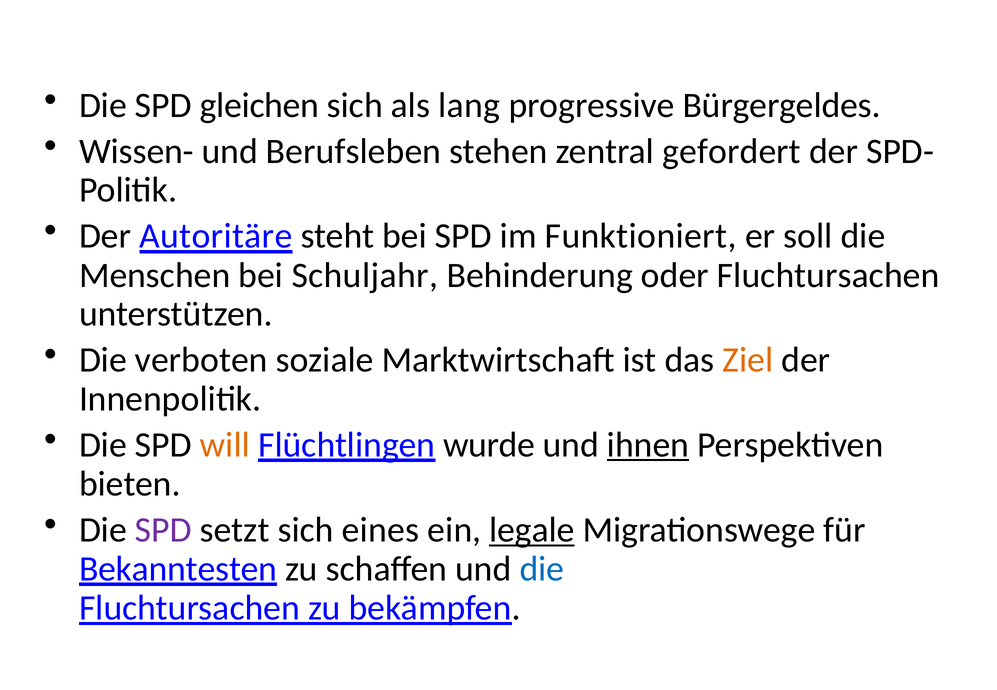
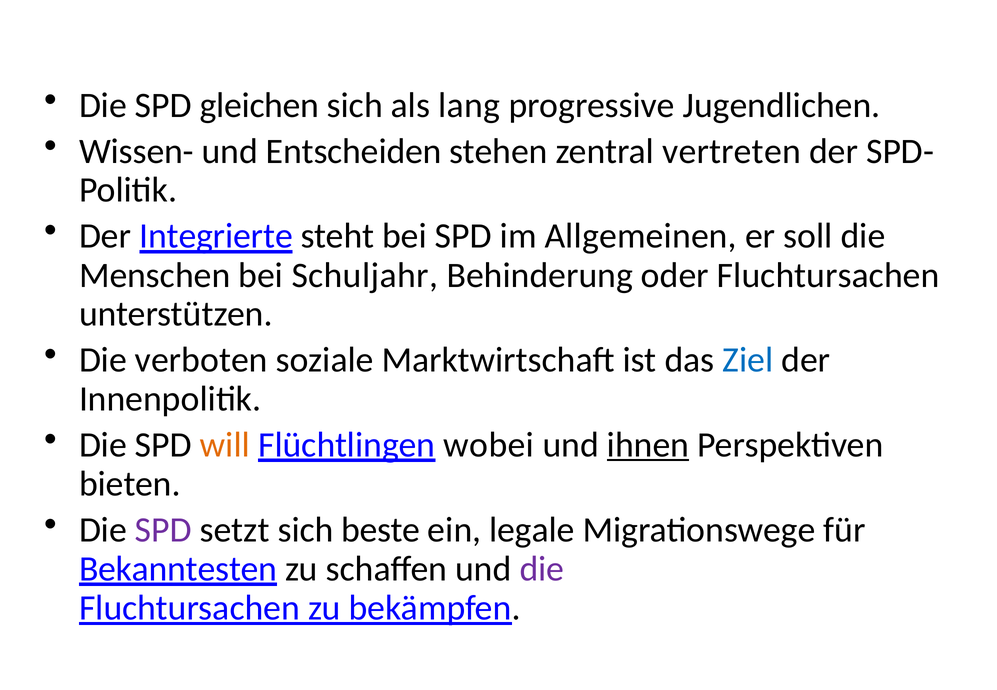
Bürgergeldes: Bürgergeldes -> Jugendlichen
Berufsleben: Berufsleben -> Entscheiden
gefordert: gefordert -> vertreten
Autoritäre: Autoritäre -> Integrierte
Funktioniert: Funktioniert -> Allgemeinen
Ziel colour: orange -> blue
wurde: wurde -> wobei
eines: eines -> beste
legale underline: present -> none
die at (542, 569) colour: blue -> purple
